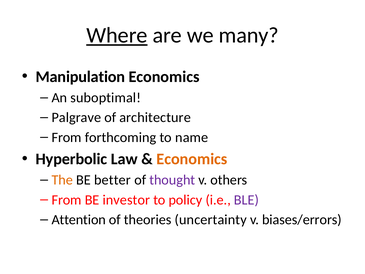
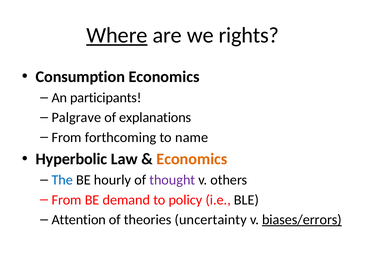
many: many -> rights
Manipulation: Manipulation -> Consumption
suboptimal: suboptimal -> participants
architecture: architecture -> explanations
The colour: orange -> blue
better: better -> hourly
investor: investor -> demand
BLE colour: purple -> black
biases/errors underline: none -> present
